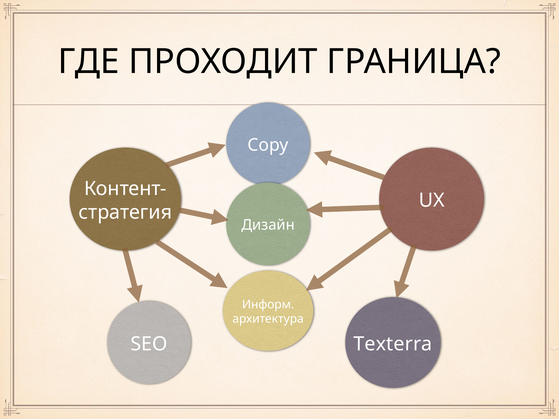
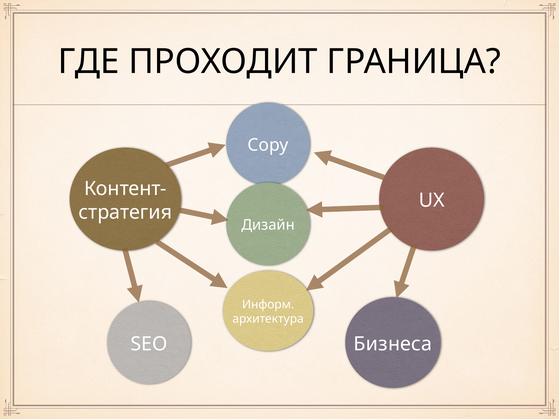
Texterra: Texterra -> Бизнеса
